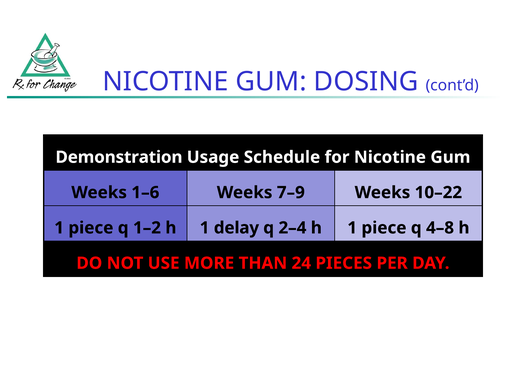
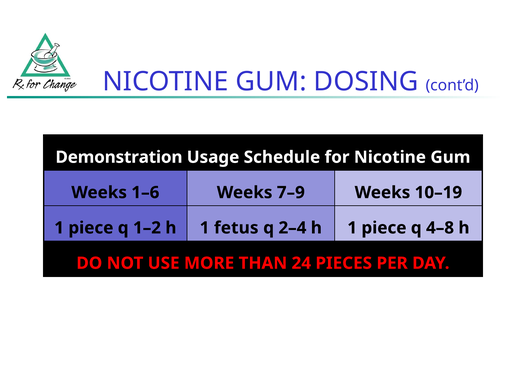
10–22: 10–22 -> 10–19
delay: delay -> fetus
